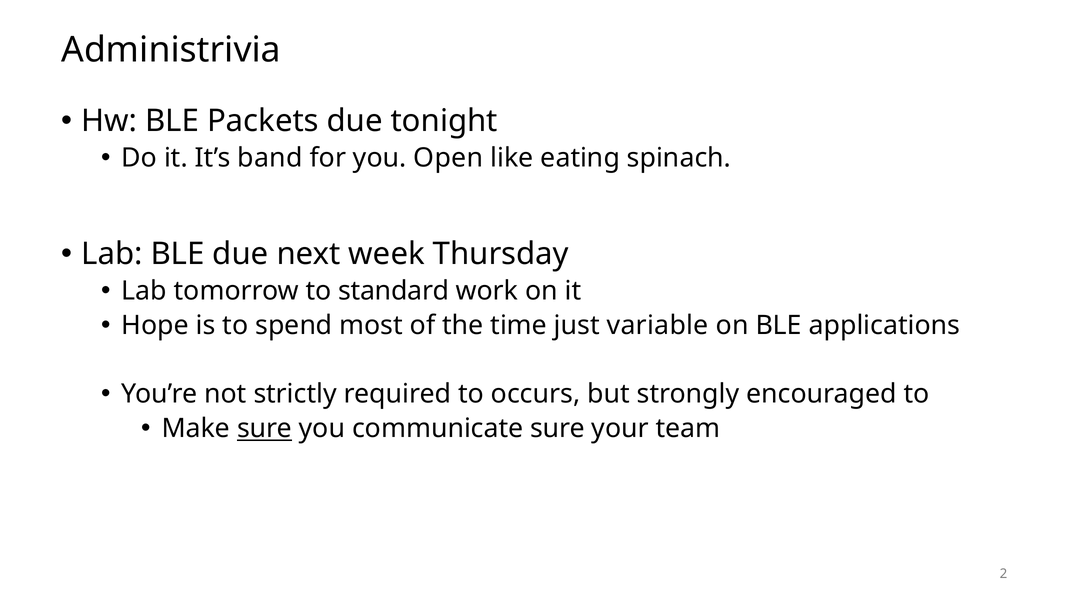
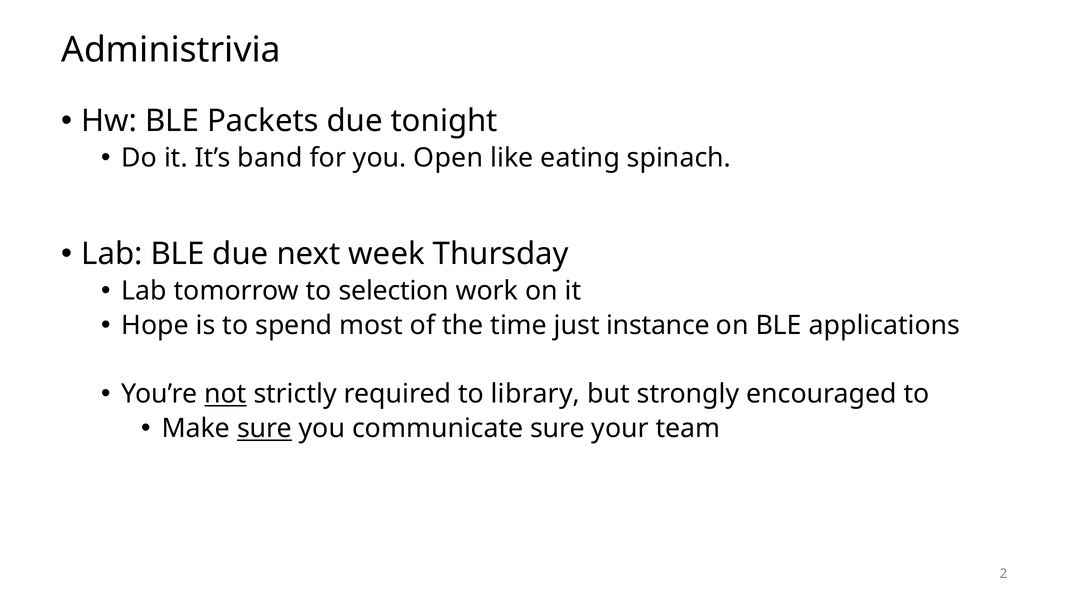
standard: standard -> selection
variable: variable -> instance
not underline: none -> present
occurs: occurs -> library
